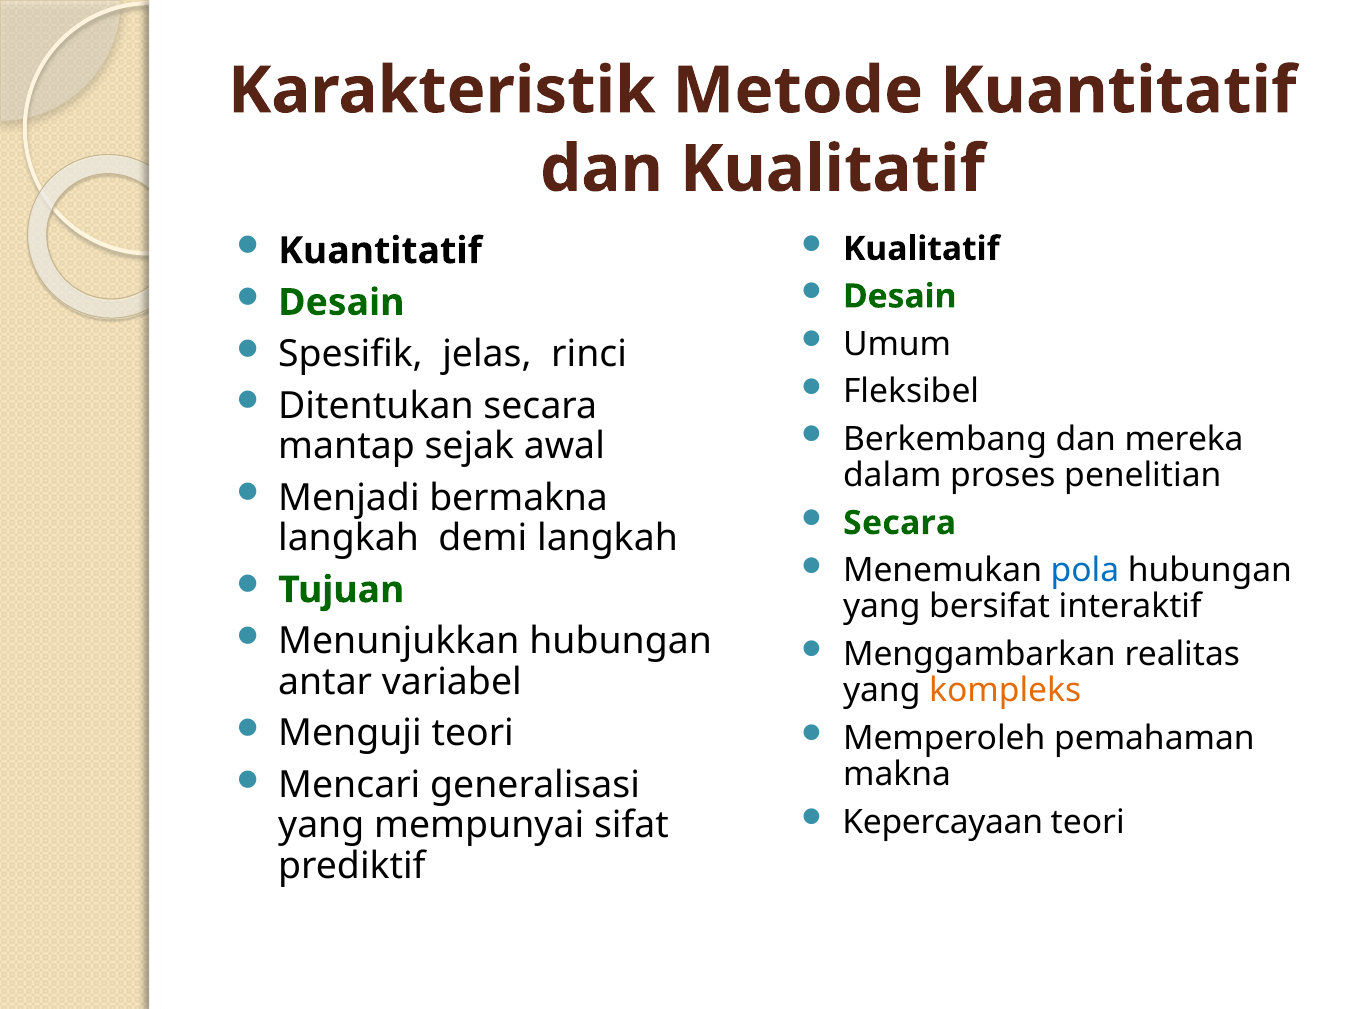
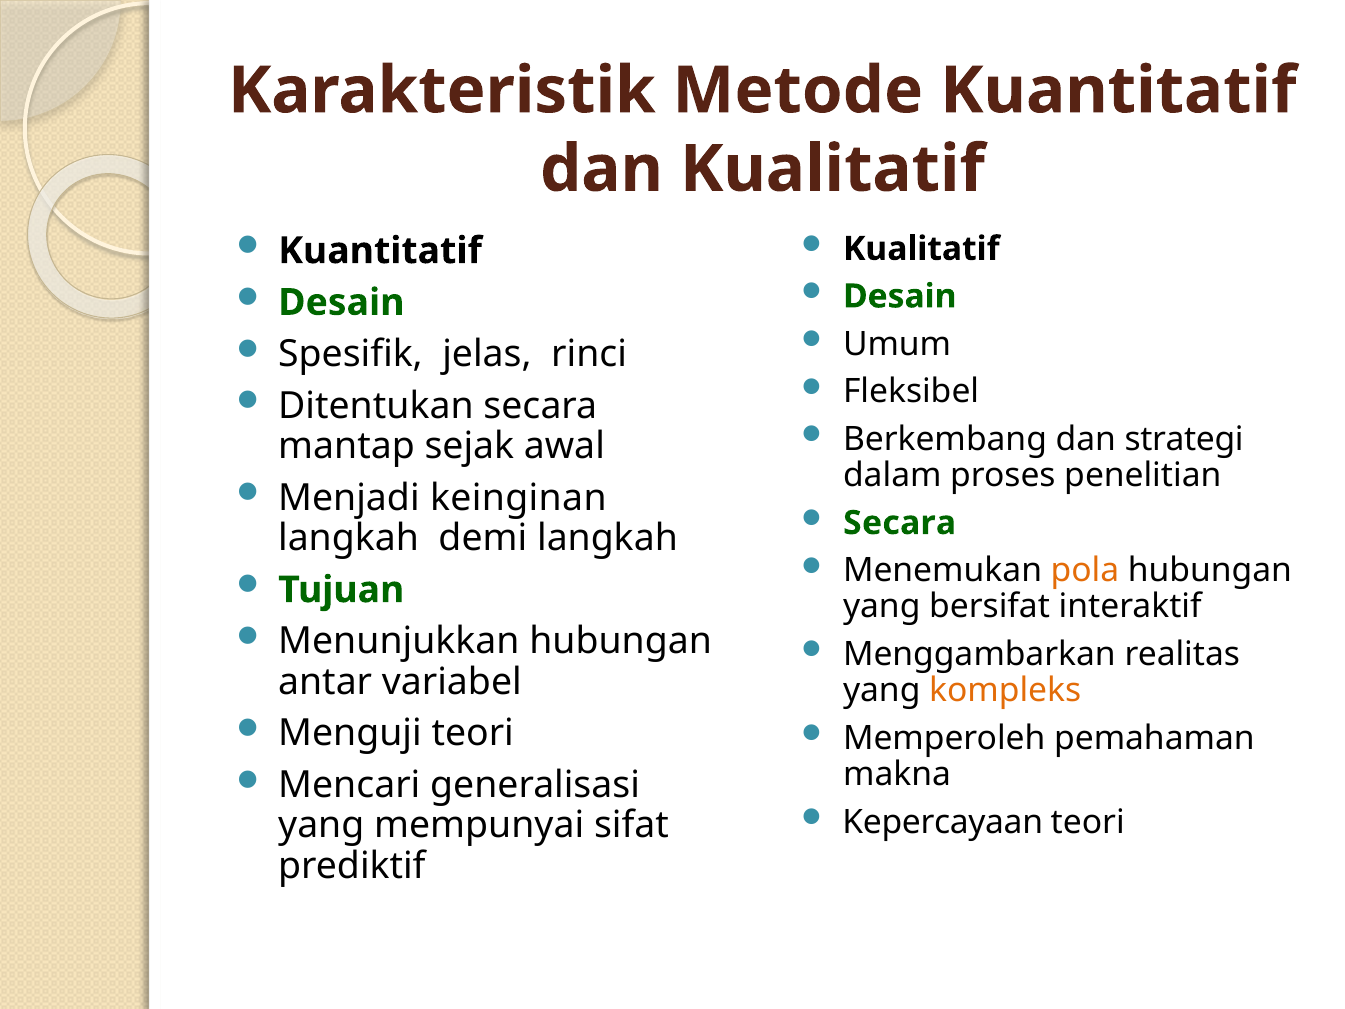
mereka: mereka -> strategi
bermakna: bermakna -> keinginan
pola colour: blue -> orange
